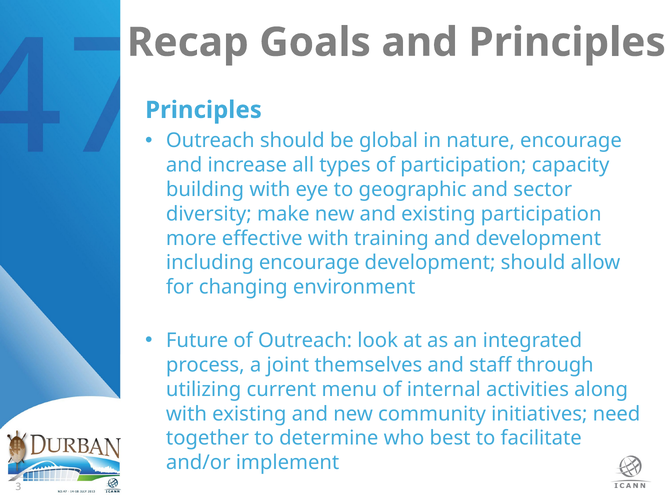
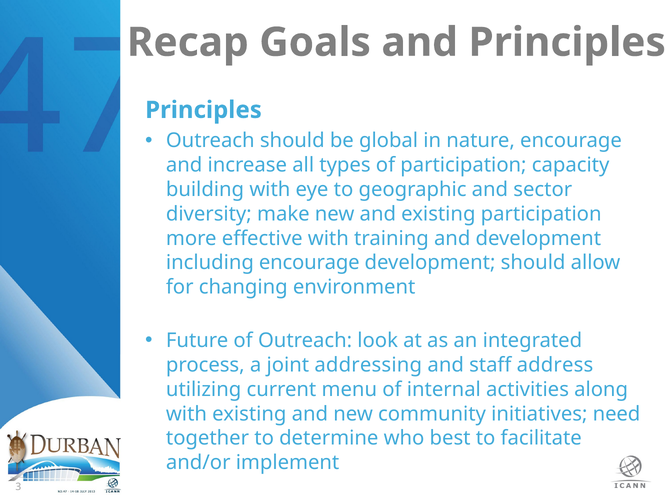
themselves: themselves -> addressing
through: through -> address
